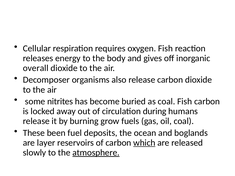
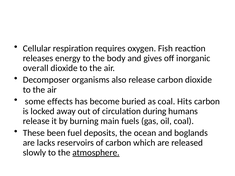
nitrites: nitrites -> effects
coal Fish: Fish -> Hits
grow: grow -> main
layer: layer -> lacks
which underline: present -> none
